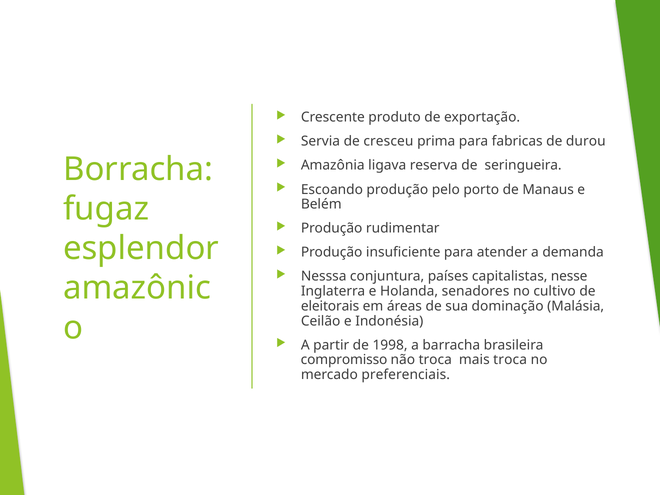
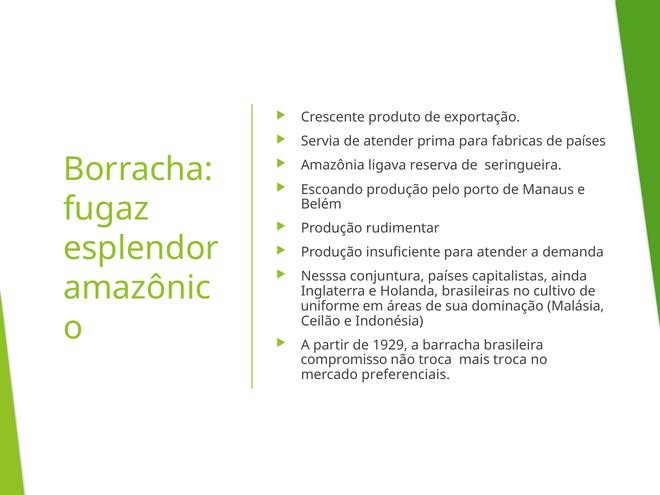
de cresceu: cresceu -> atender
de durou: durou -> países
nesse: nesse -> ainda
senadores: senadores -> brasileiras
eleitorais: eleitorais -> uniforme
1998: 1998 -> 1929
